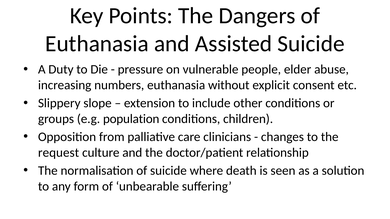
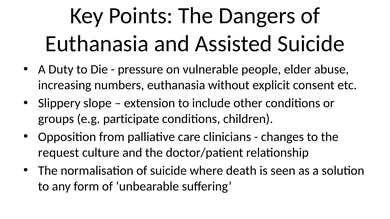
population: population -> participate
